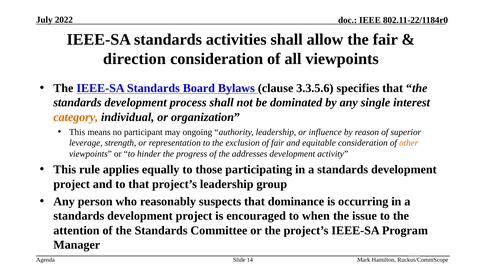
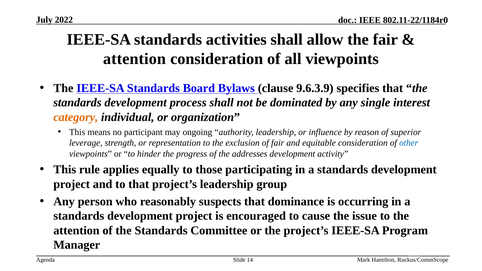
direction at (134, 59): direction -> attention
3.3.5.6: 3.3.5.6 -> 9.6.3.9
other colour: orange -> blue
when: when -> cause
